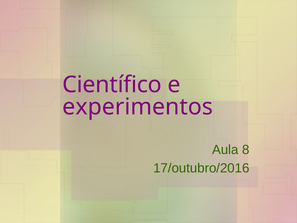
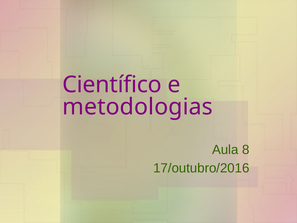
experimentos: experimentos -> metodologias
